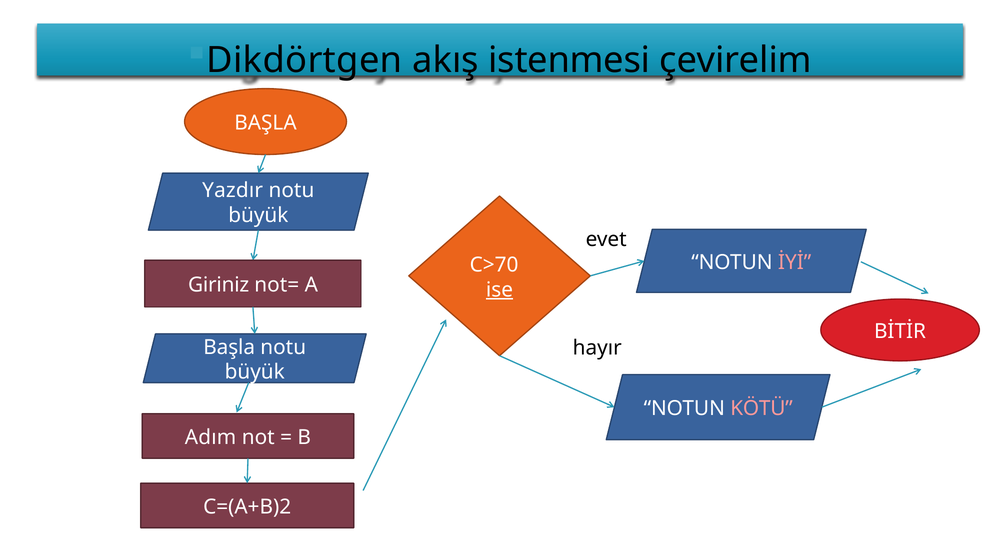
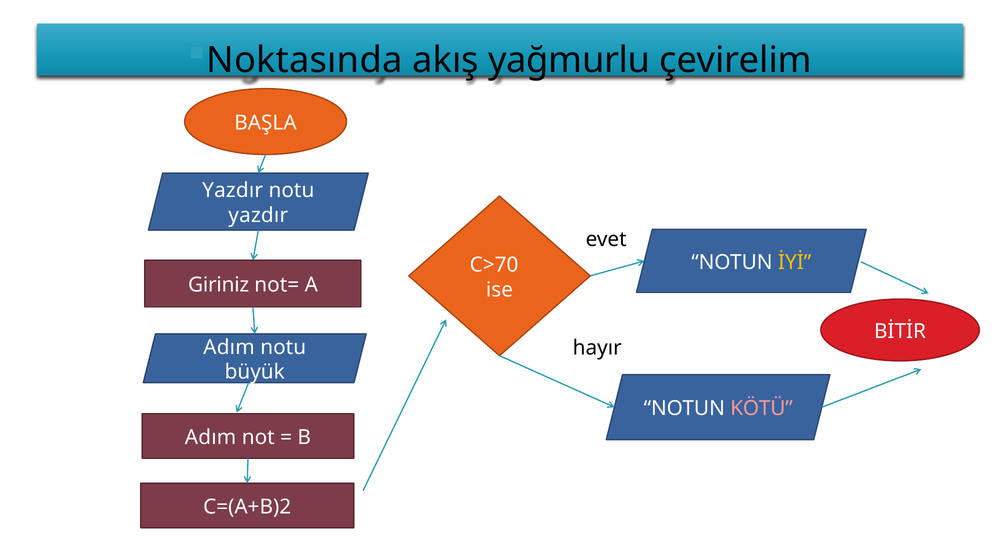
Dikdörtgen: Dikdörtgen -> Noktasında
istenmesi: istenmesi -> yağmurlu
büyük at (258, 216): büyük -> yazdır
İYİ colour: pink -> yellow
ise underline: present -> none
Başla at (229, 347): Başla -> Adım
